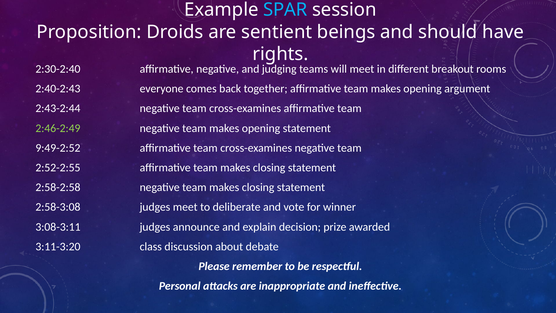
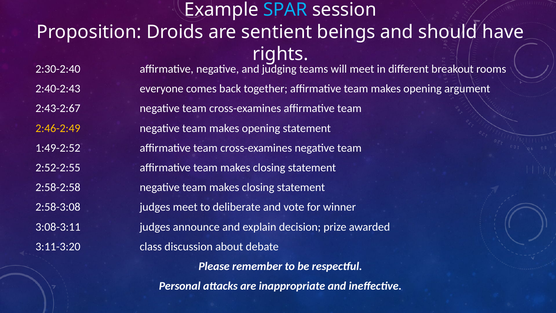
2:43-2:44: 2:43-2:44 -> 2:43-2:67
2:46-2:49 colour: light green -> yellow
9:49-2:52: 9:49-2:52 -> 1:49-2:52
